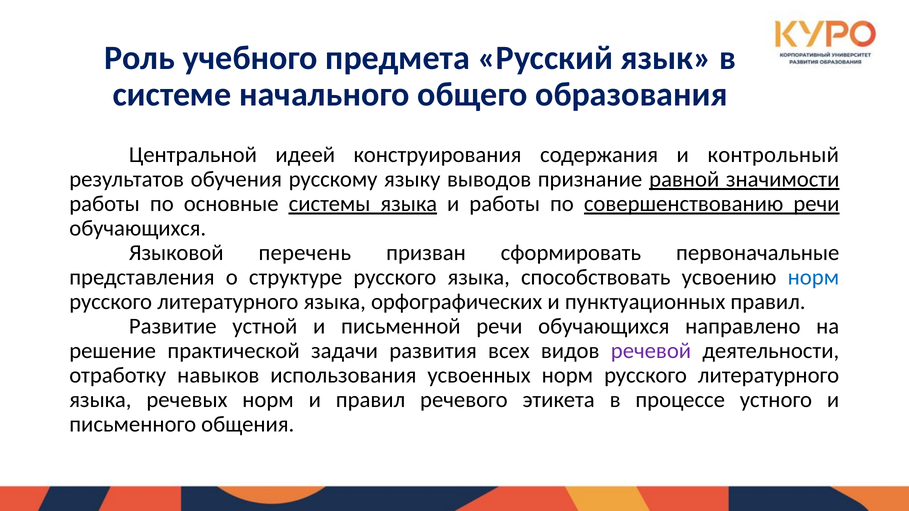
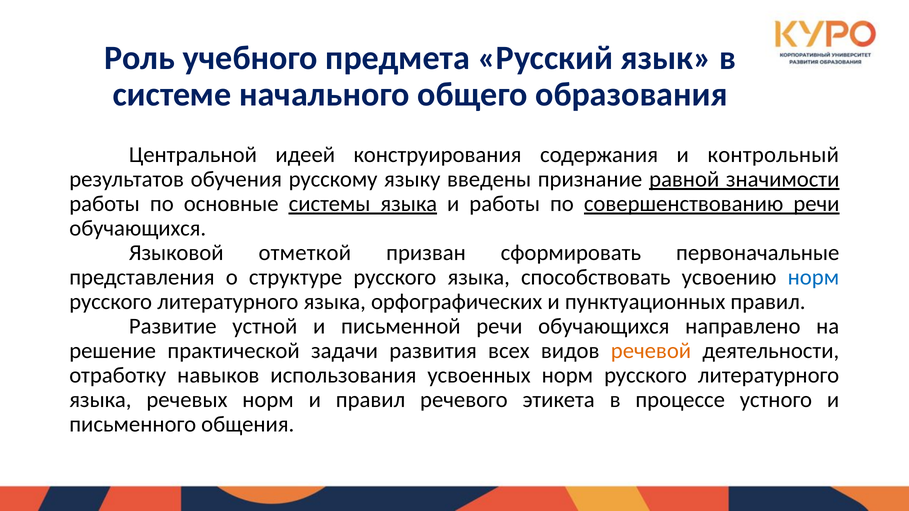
выводов: выводов -> введены
перечень: перечень -> отметкой
речевой colour: purple -> orange
